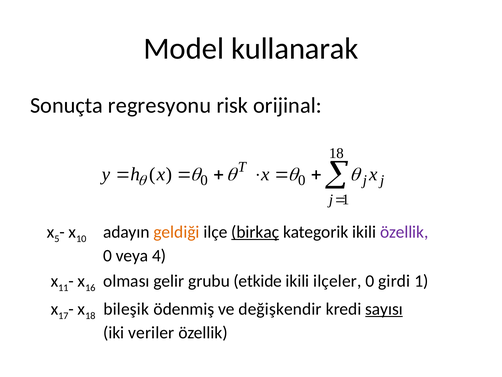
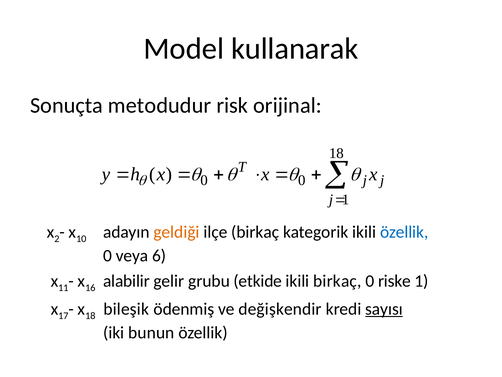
regresyonu: regresyonu -> metodudur
5: 5 -> 2
birkaç at (255, 232) underline: present -> none
özellik at (404, 232) colour: purple -> blue
4: 4 -> 6
olması: olması -> alabilir
ikili ilçeler: ilçeler -> birkaç
girdi: girdi -> riske
veriler: veriler -> bunun
